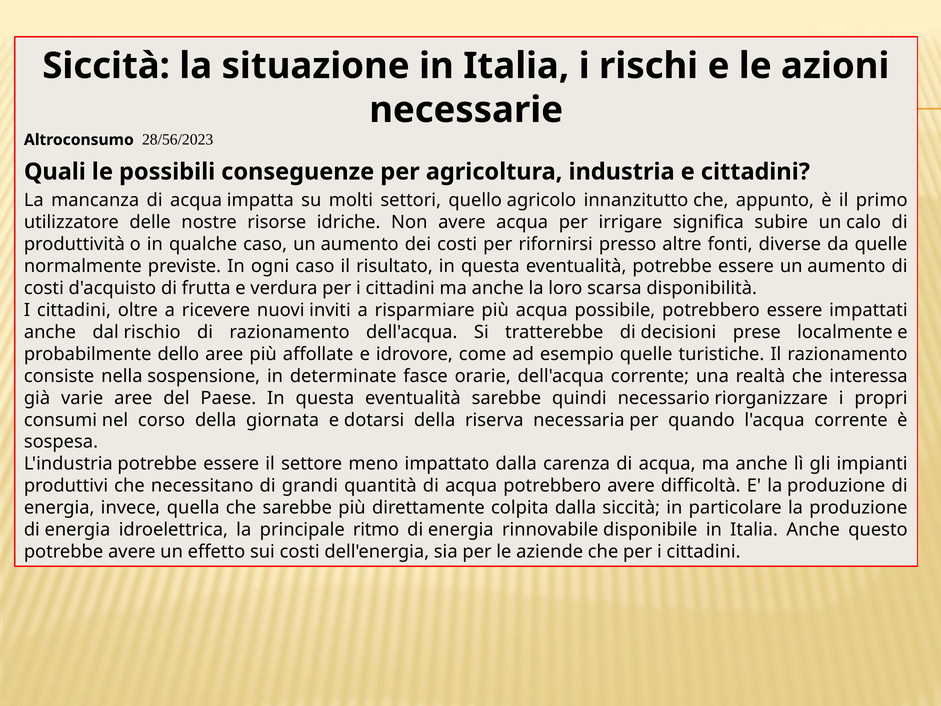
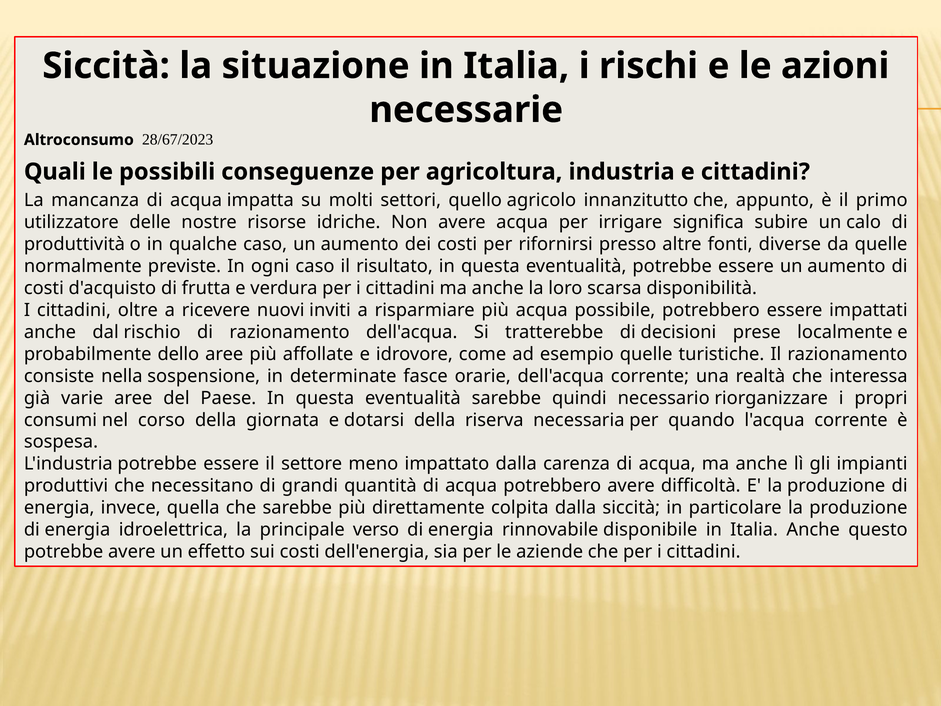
28/56/2023: 28/56/2023 -> 28/67/2023
ritmo: ritmo -> verso
